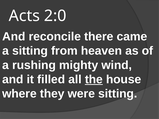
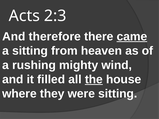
2:0: 2:0 -> 2:3
reconcile: reconcile -> therefore
came underline: none -> present
